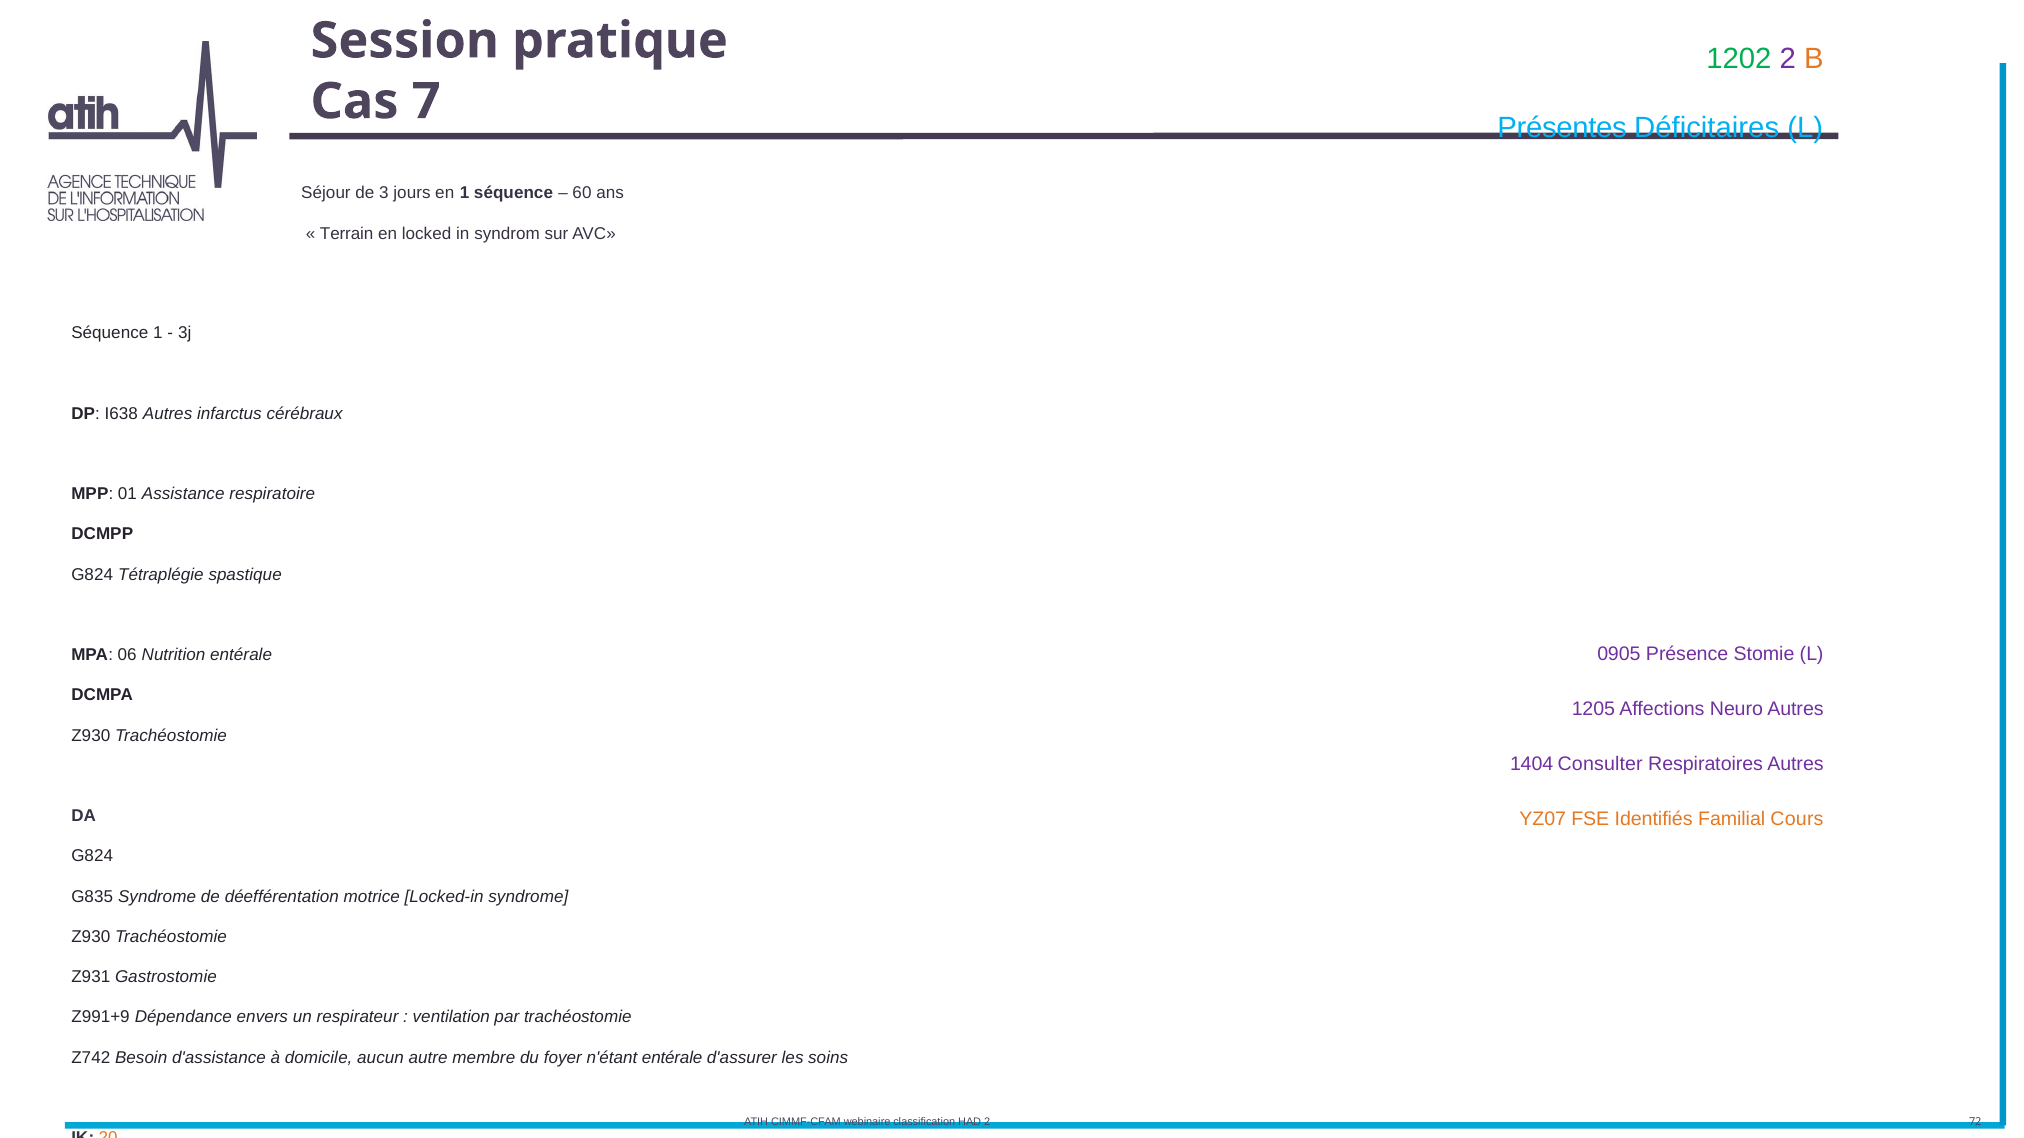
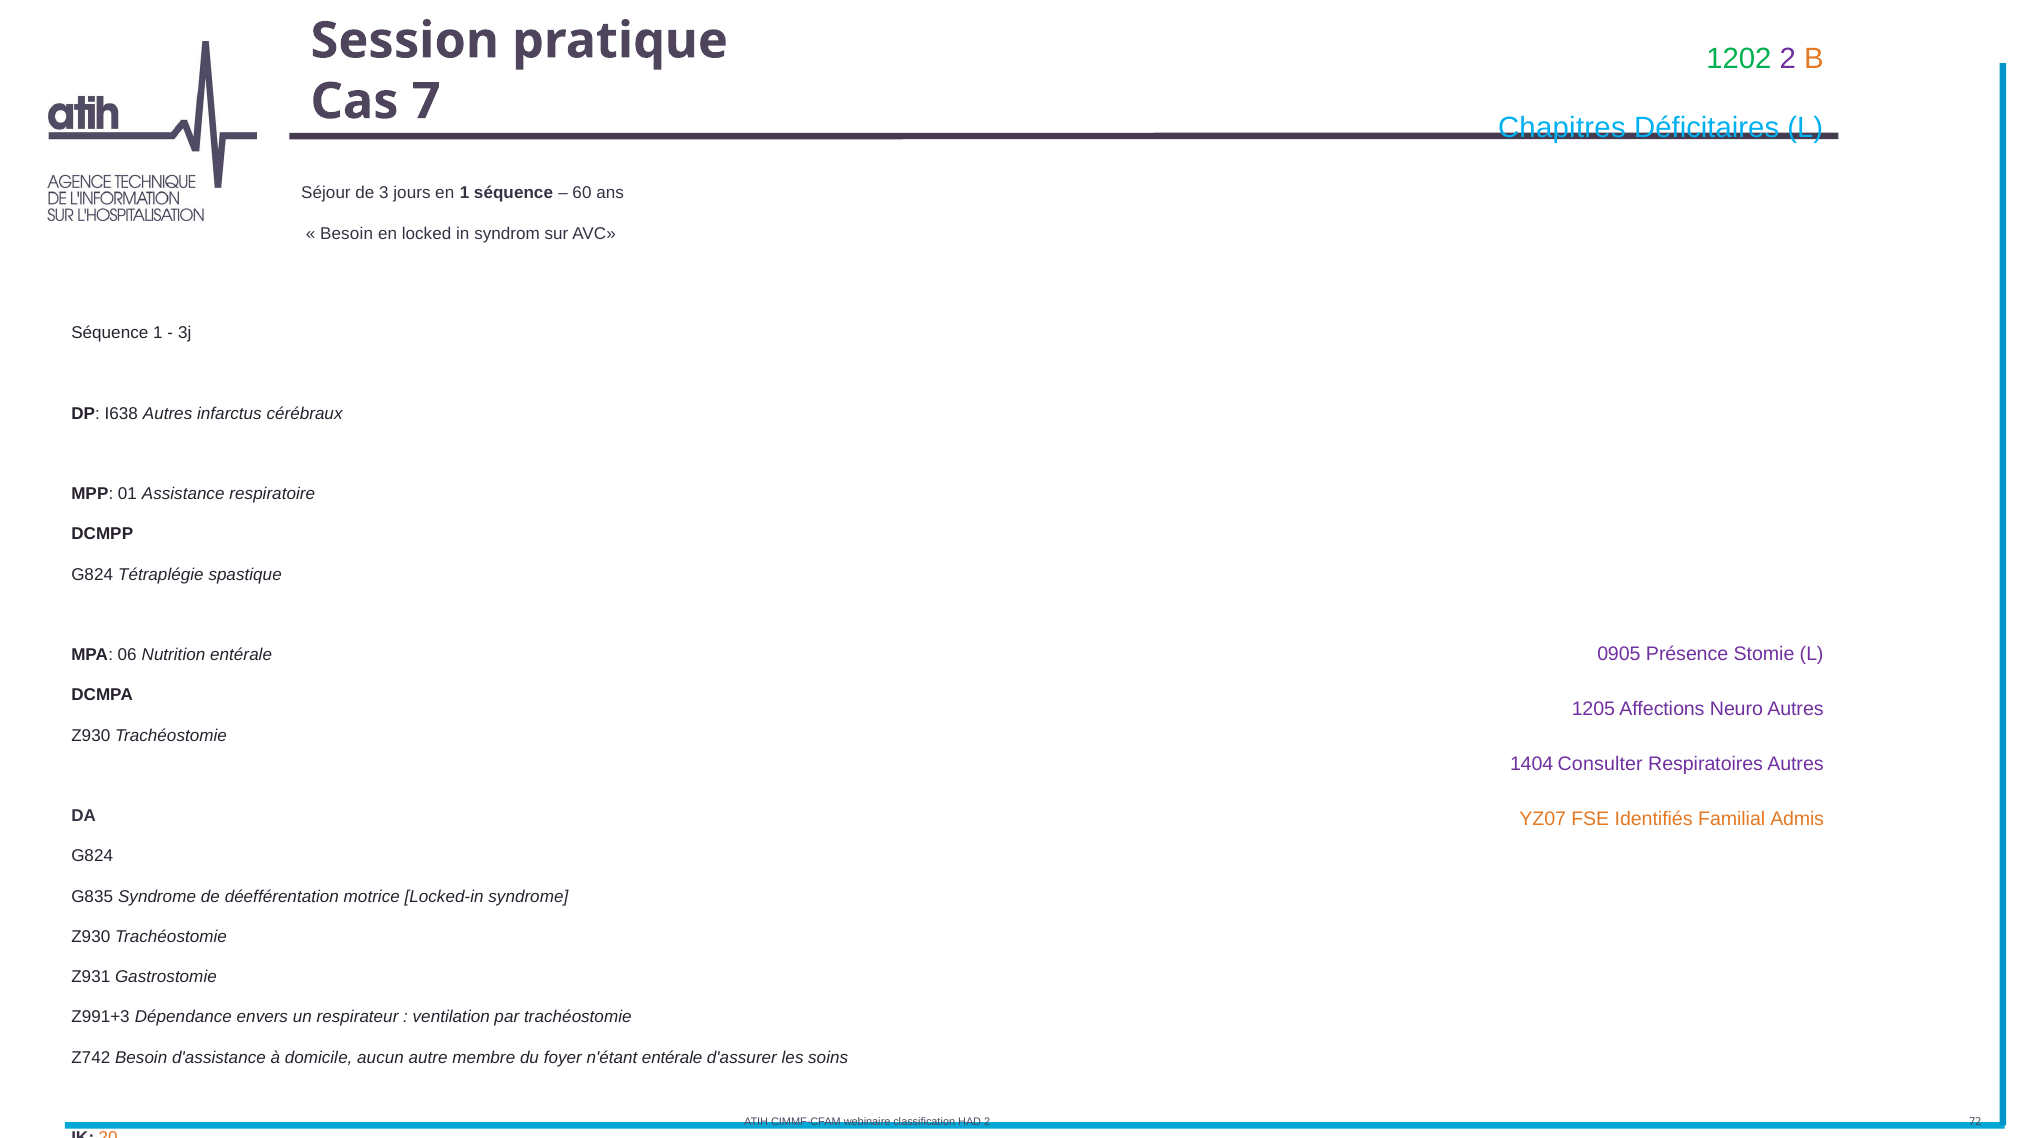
Présentes: Présentes -> Chapitres
Terrain at (347, 234): Terrain -> Besoin
Cours: Cours -> Admis
Z991+9: Z991+9 -> Z991+3
